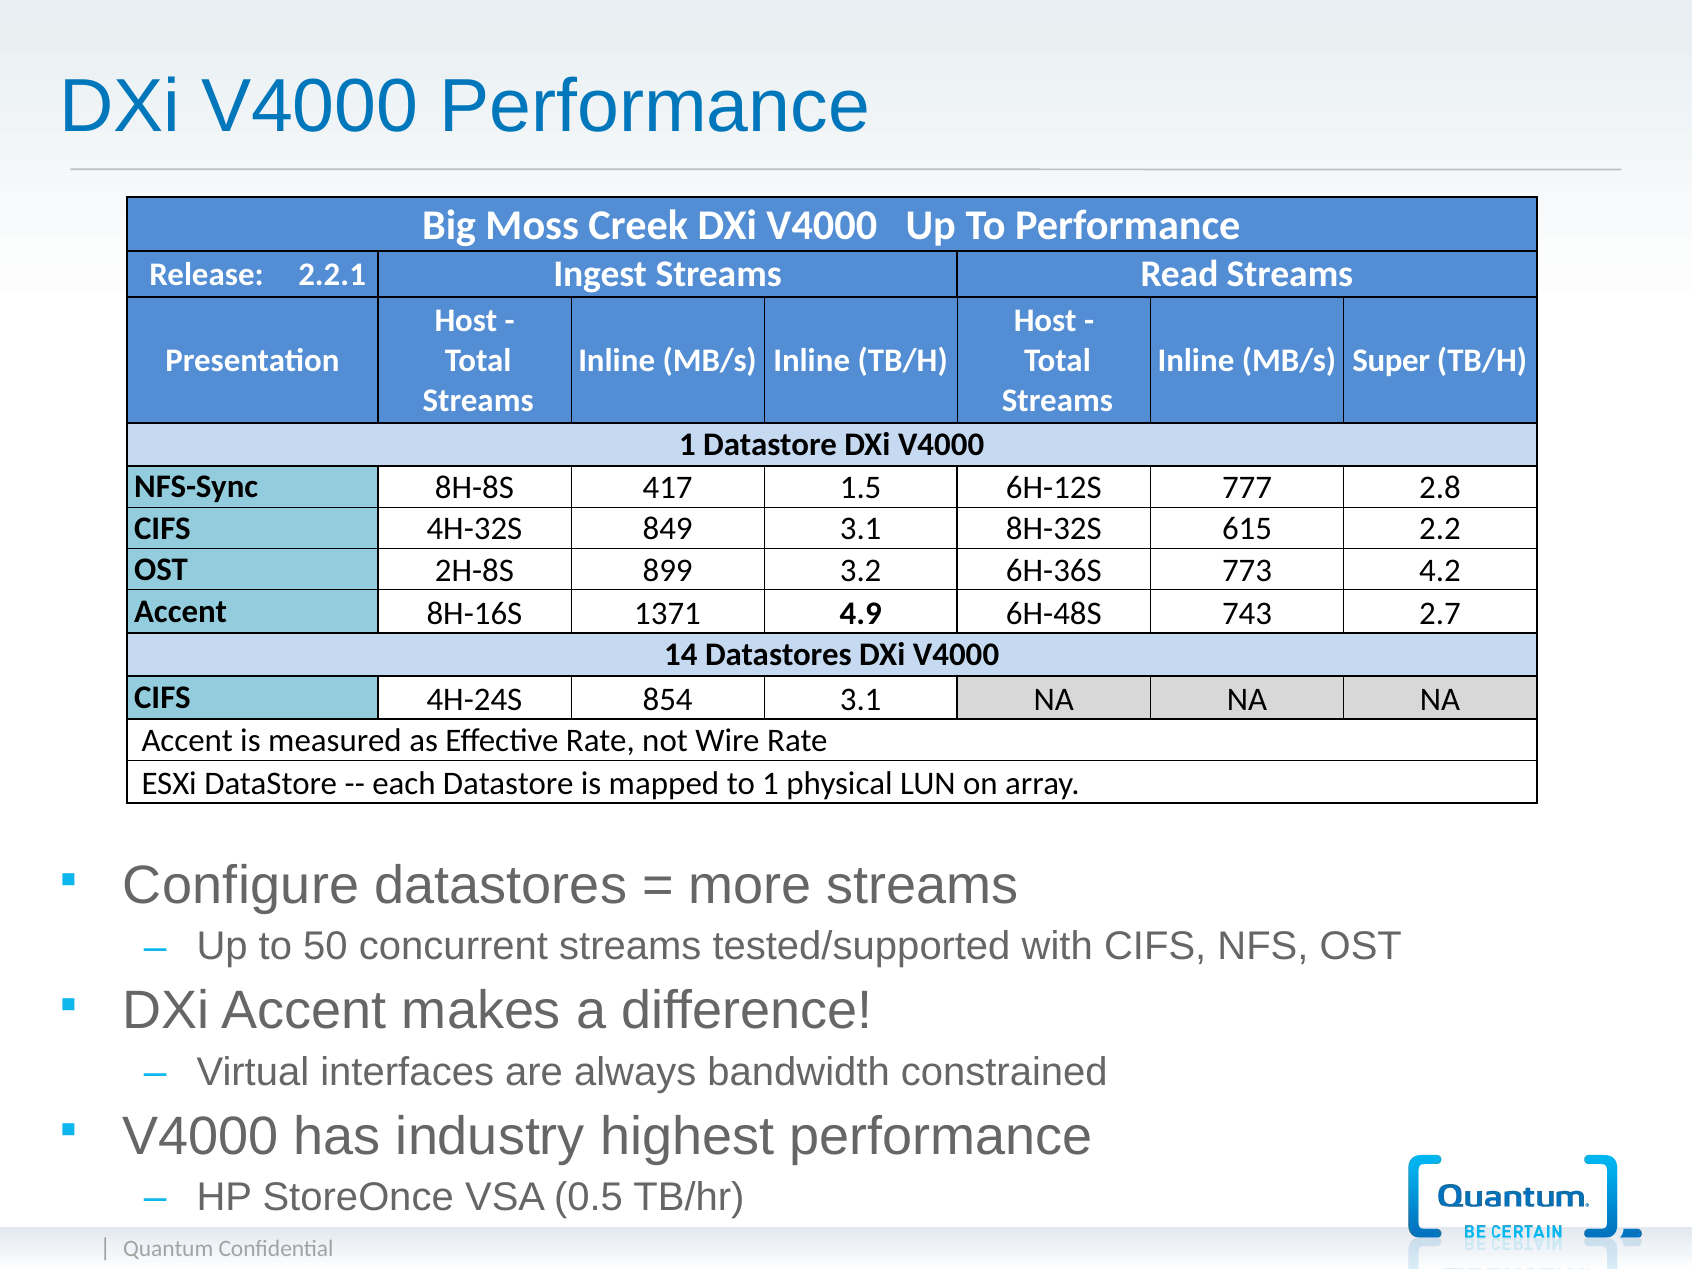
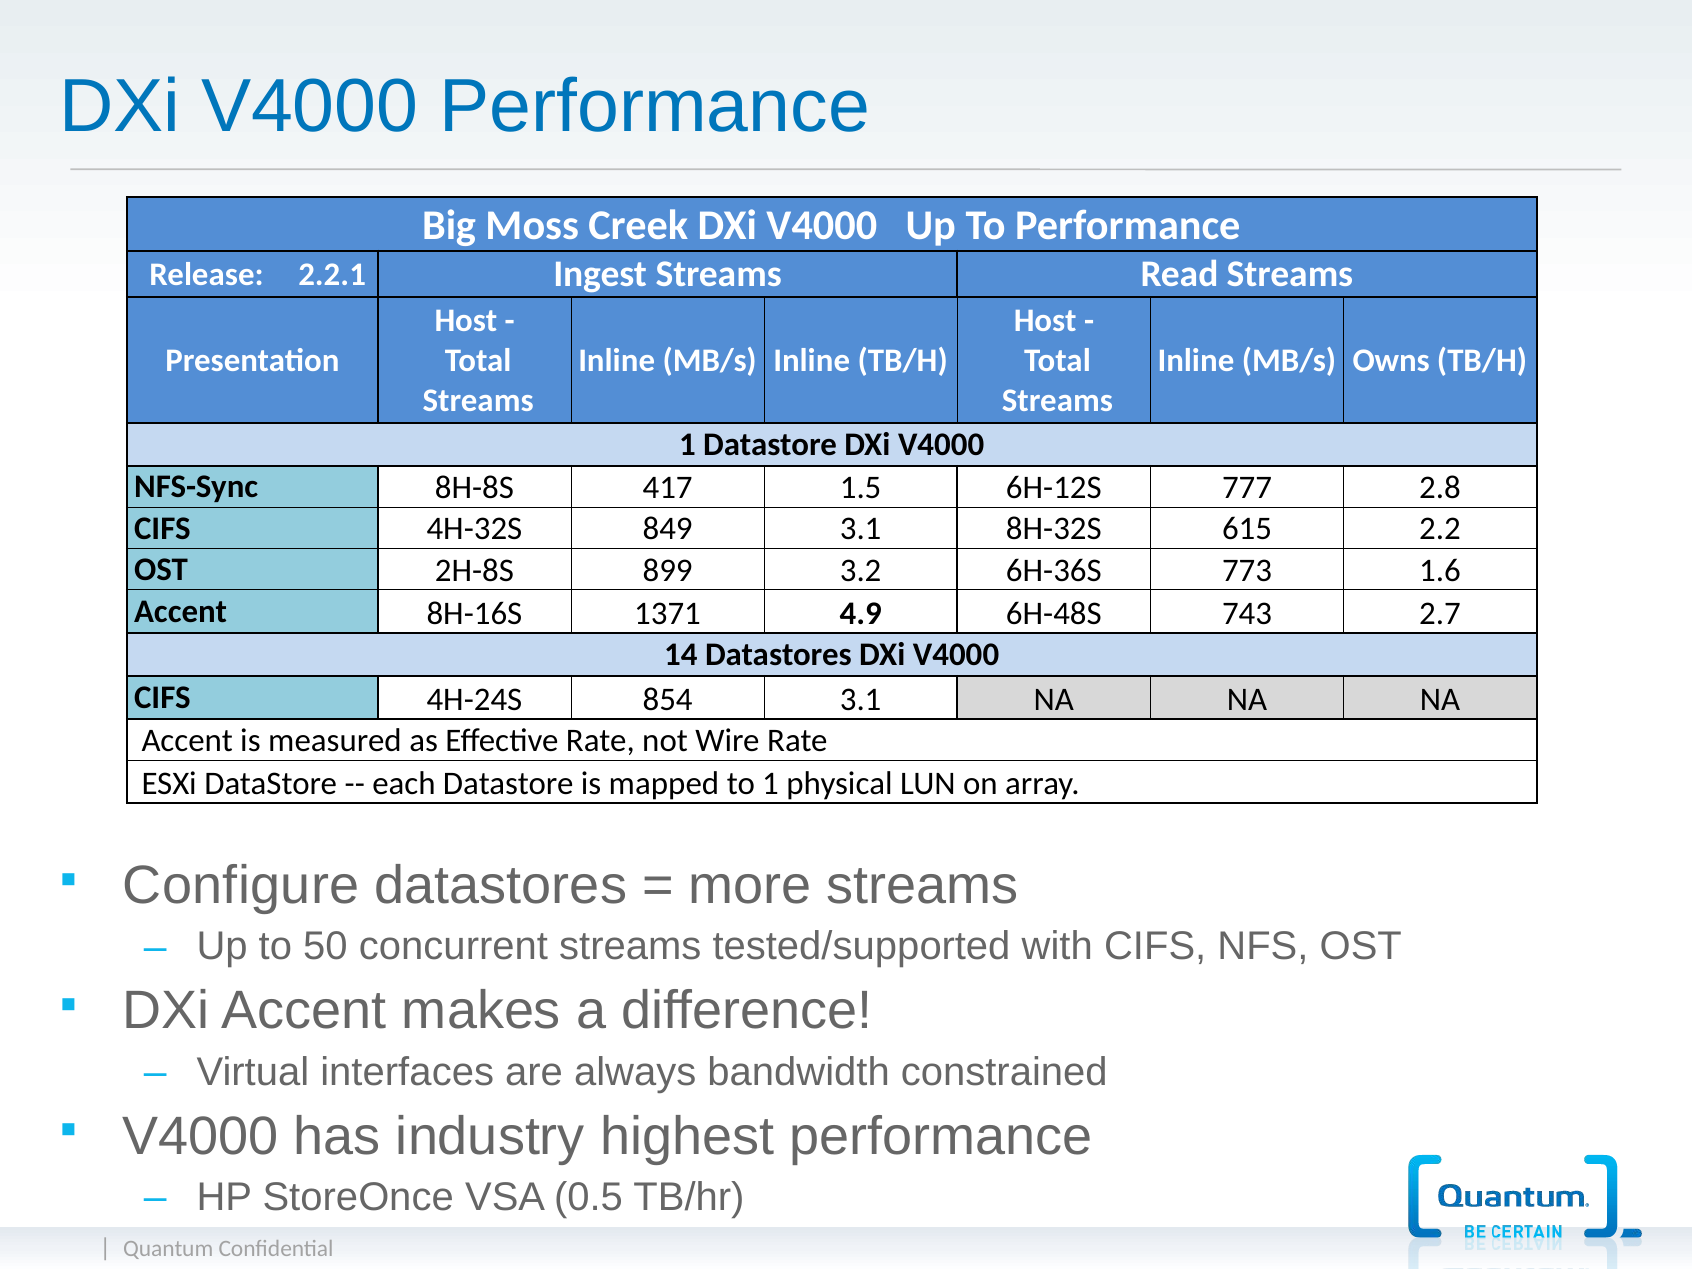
Super: Super -> Owns
4.2: 4.2 -> 1.6
